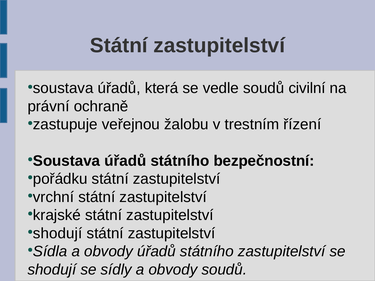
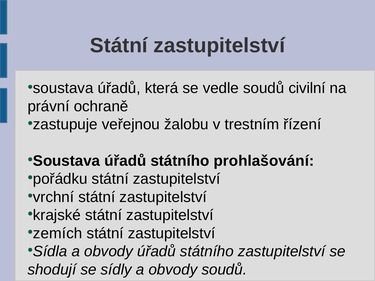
bezpečnostní: bezpečnostní -> prohlašování
shodují at (58, 233): shodují -> zemích
